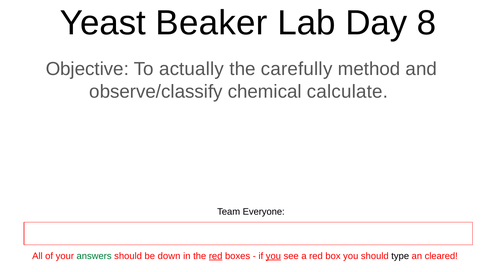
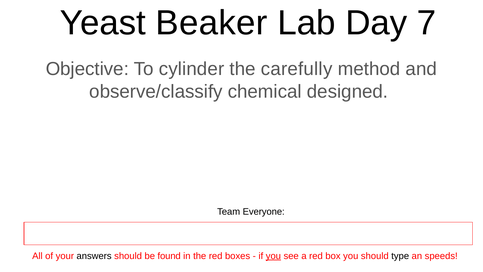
8: 8 -> 7
actually: actually -> cylinder
calculate: calculate -> designed
answers colour: green -> black
down: down -> found
red at (216, 256) underline: present -> none
cleared: cleared -> speeds
